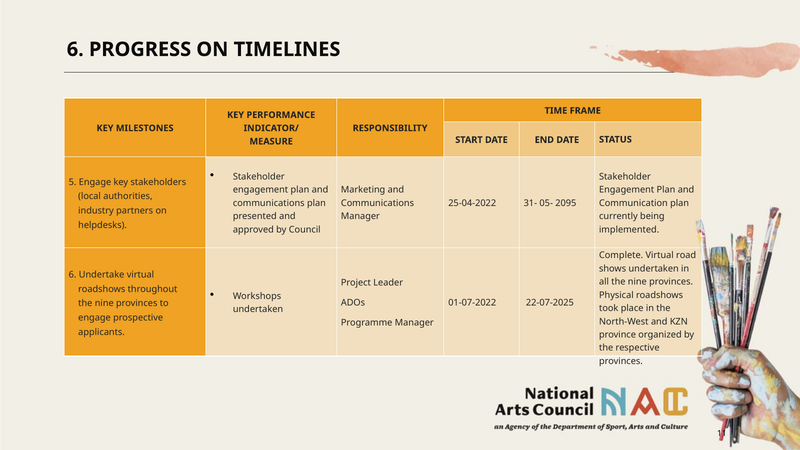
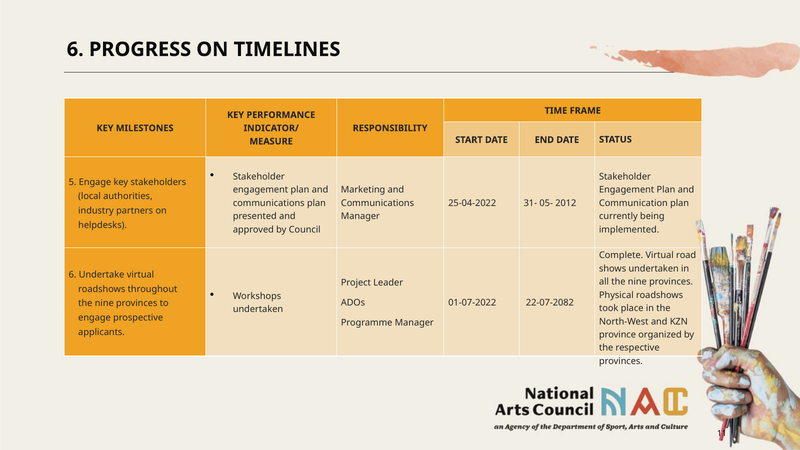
2095: 2095 -> 2012
22-07-2025: 22-07-2025 -> 22-07-2082
